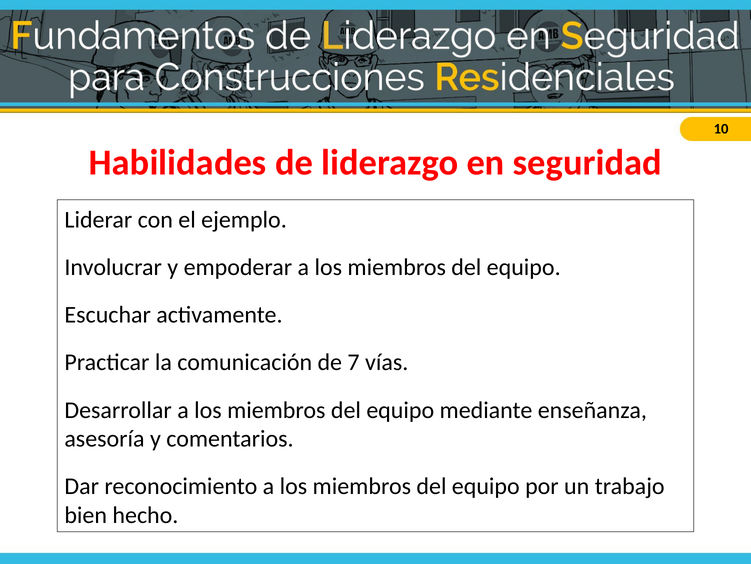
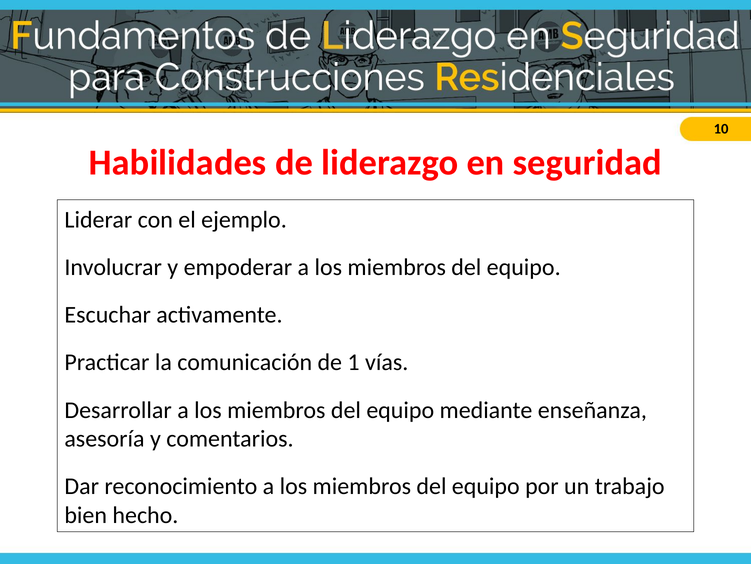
7: 7 -> 1
